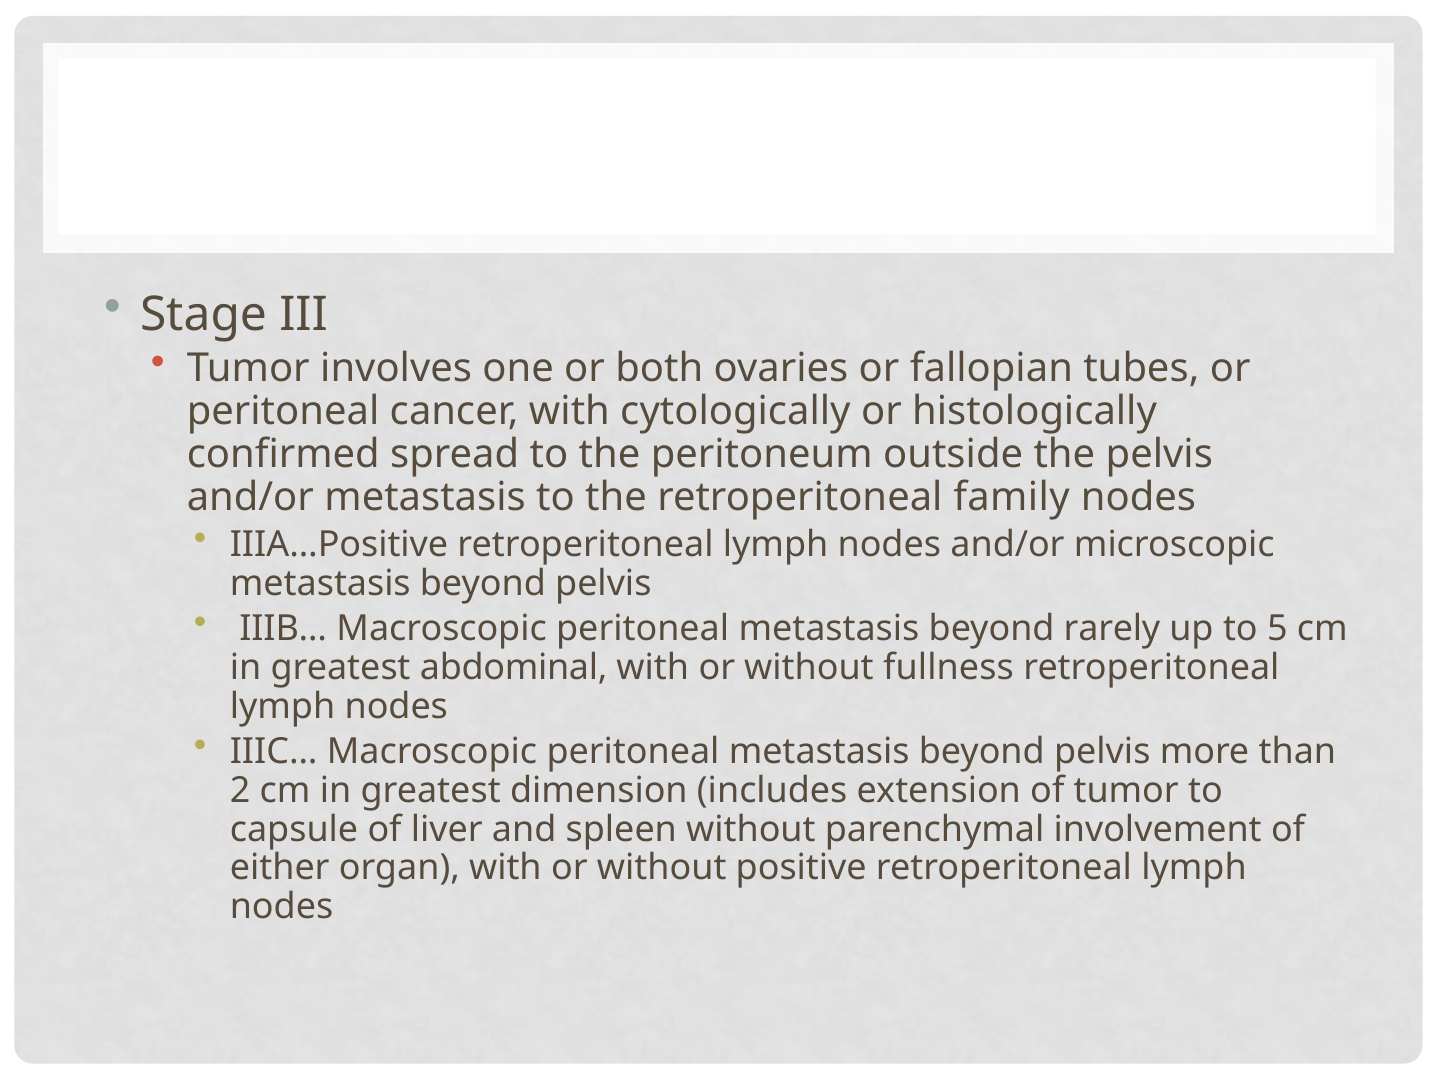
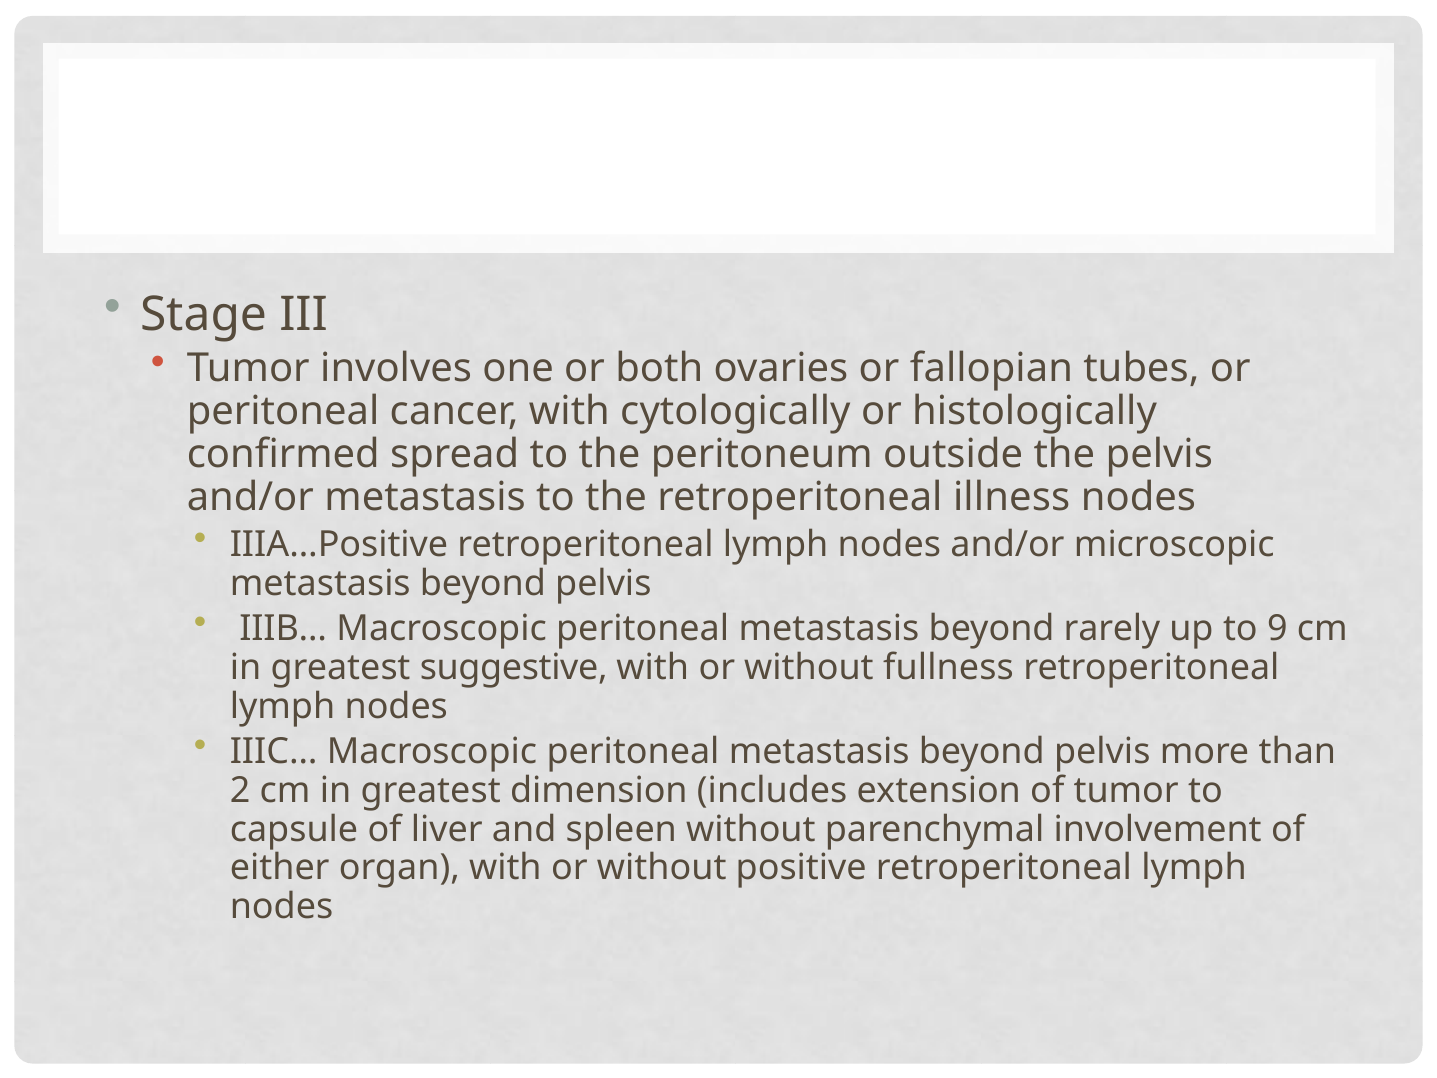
family: family -> illness
5: 5 -> 9
abdominal: abdominal -> suggestive
